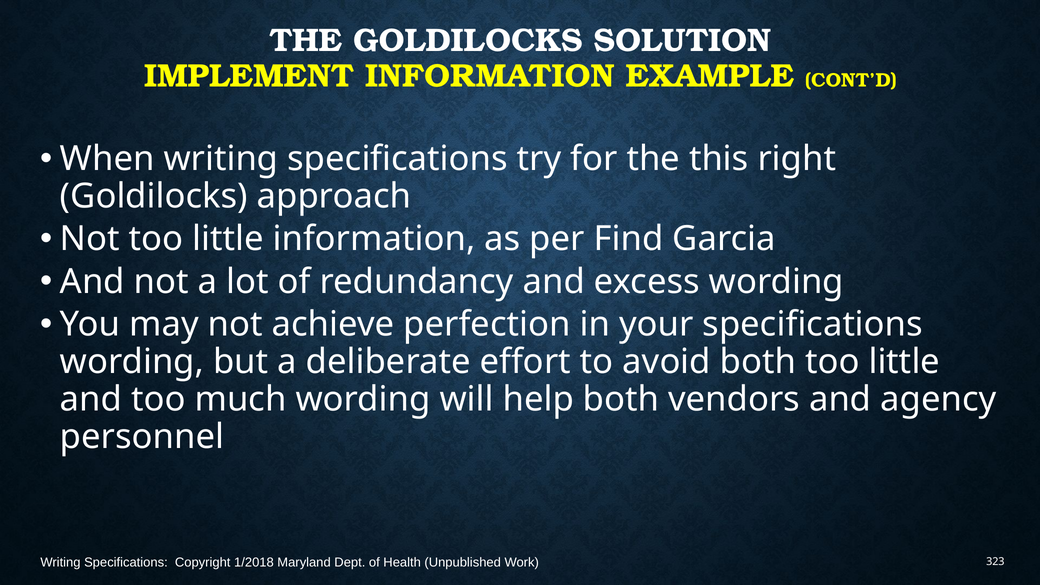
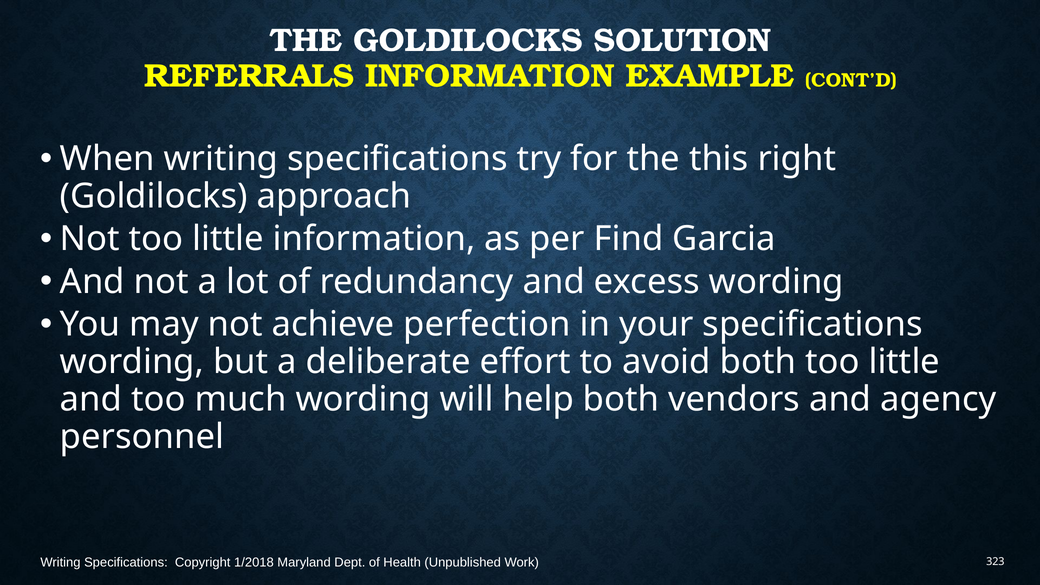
IMPLEMENT: IMPLEMENT -> REFERRALS
